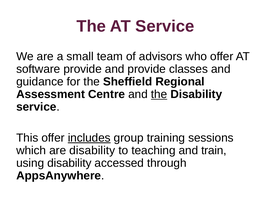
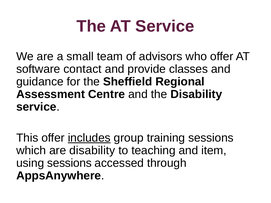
software provide: provide -> contact
the at (159, 94) underline: present -> none
train: train -> item
using disability: disability -> sessions
